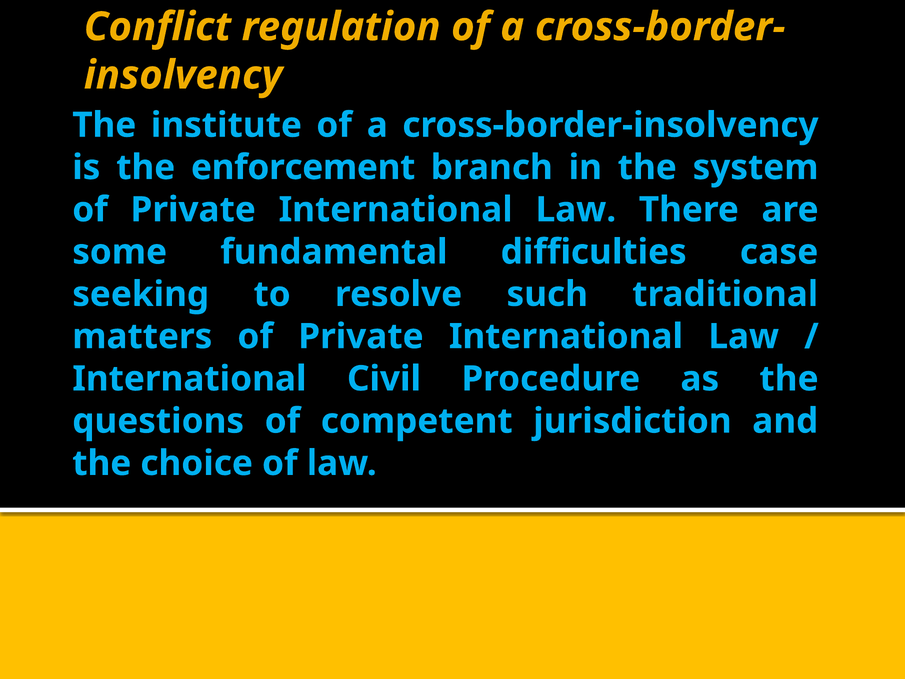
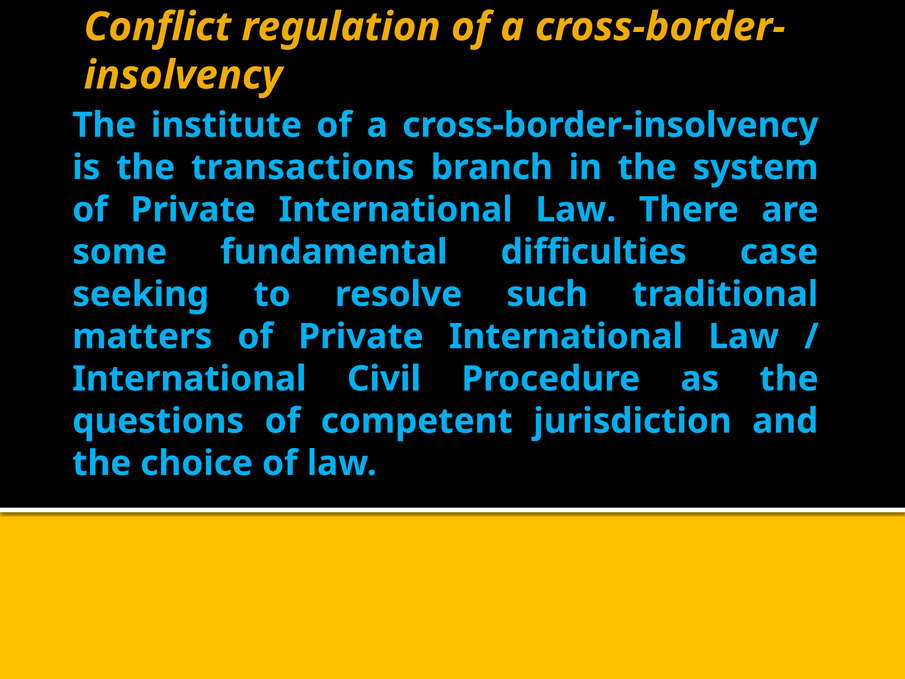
enforcement: enforcement -> transactions
